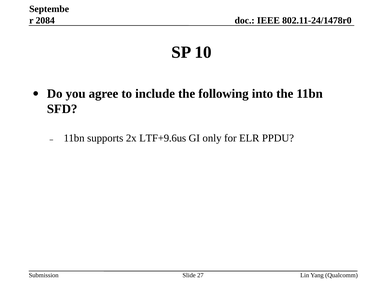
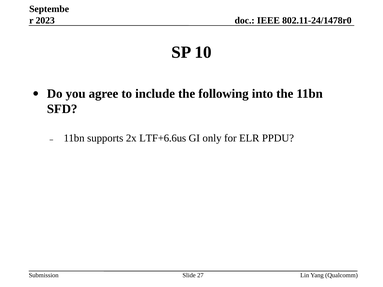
2084: 2084 -> 2023
LTF+9.6us: LTF+9.6us -> LTF+6.6us
